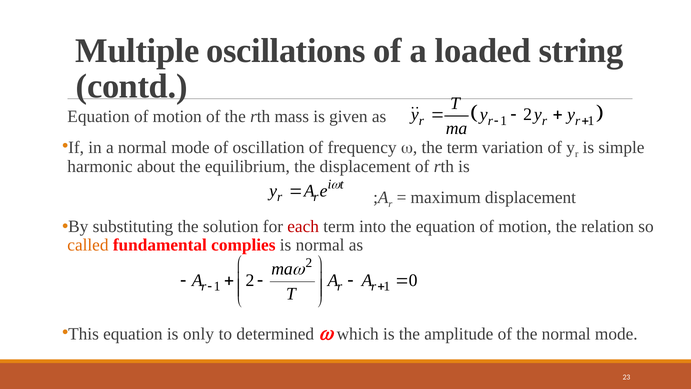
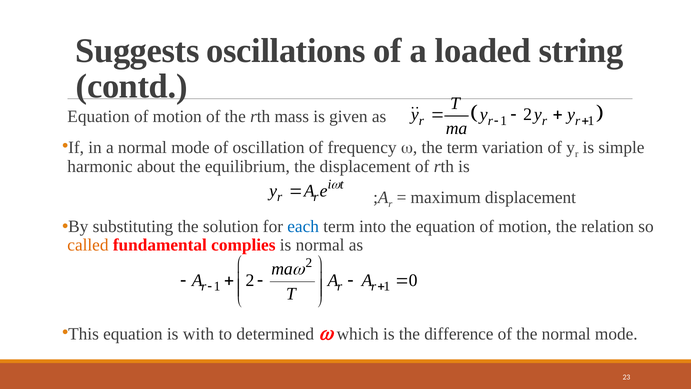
Multiple: Multiple -> Suggests
each colour: red -> blue
only: only -> with
amplitude: amplitude -> difference
